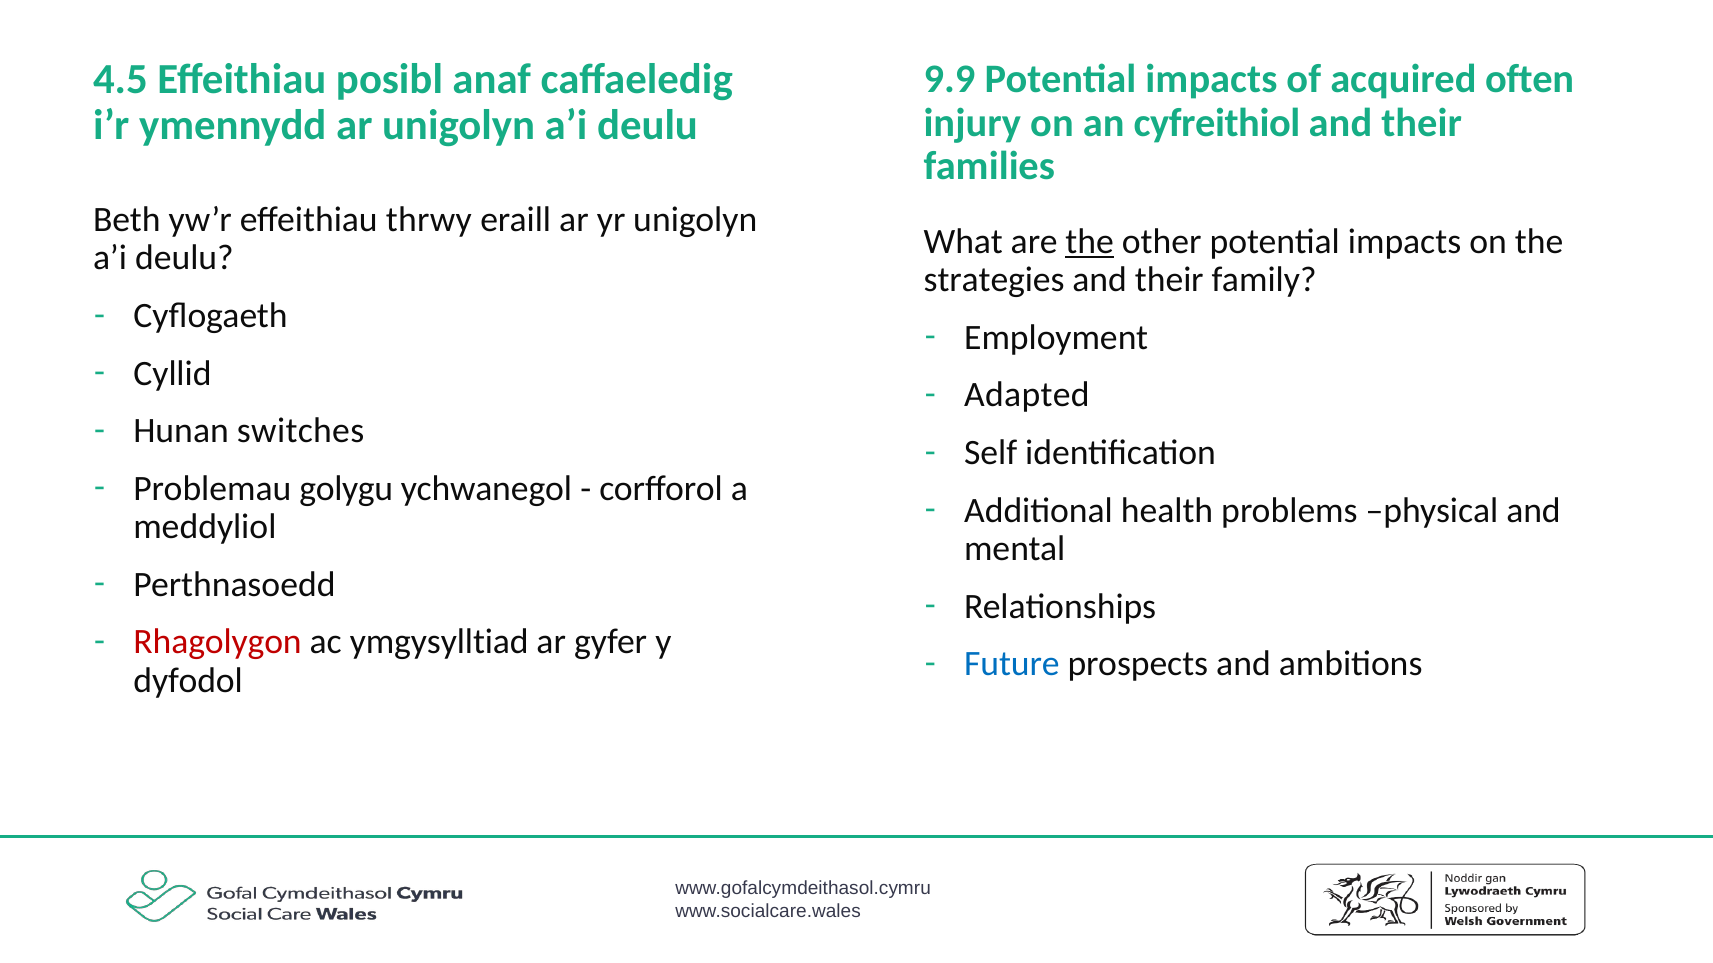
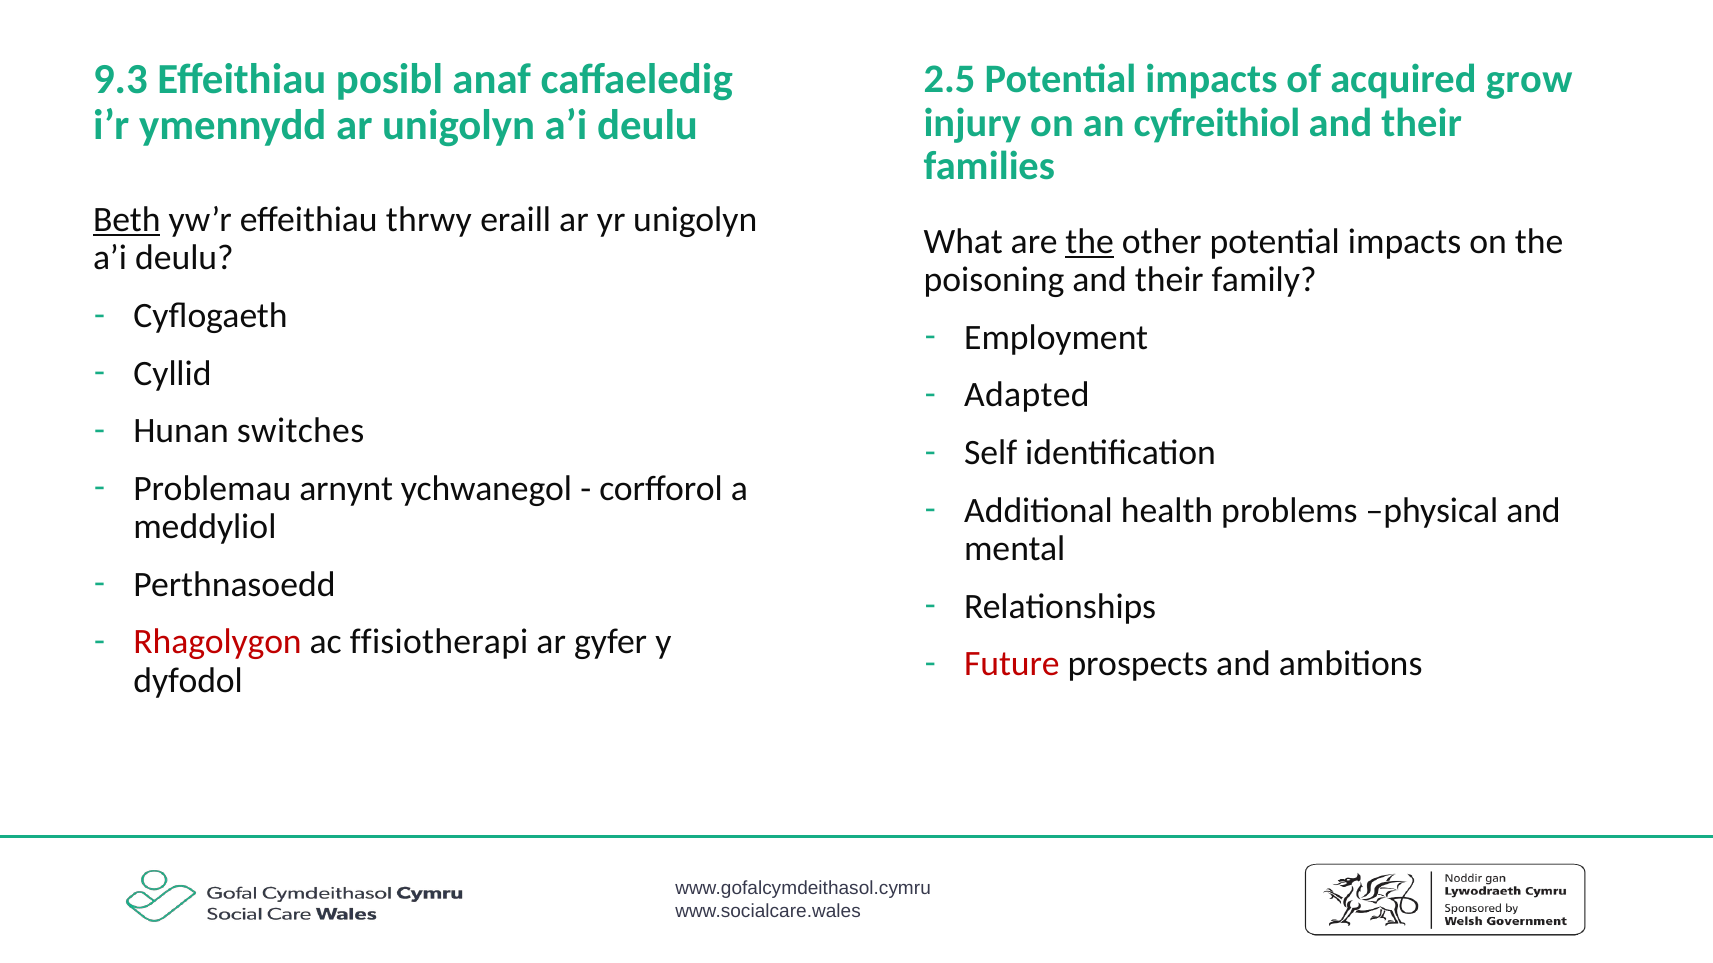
4.5: 4.5 -> 9.3
9.9: 9.9 -> 2.5
often: often -> grow
Beth underline: none -> present
strategies: strategies -> poisoning
golygu: golygu -> arnynt
ymgysylltiad: ymgysylltiad -> ffisiotherapi
Future colour: blue -> red
